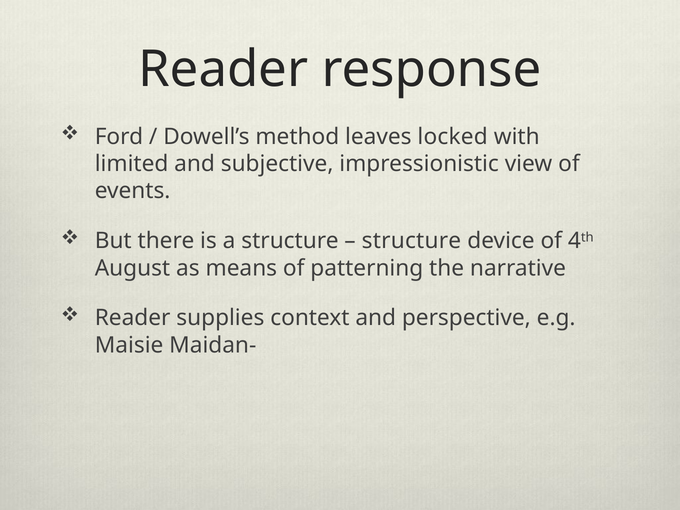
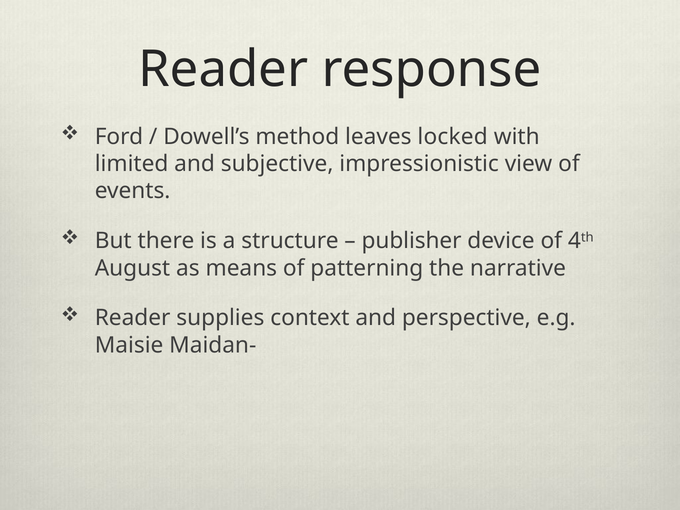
structure at (411, 241): structure -> publisher
